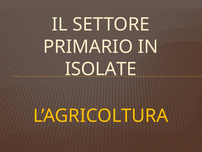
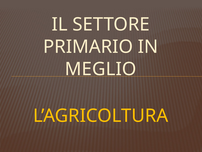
ISOLATE: ISOLATE -> MEGLIO
